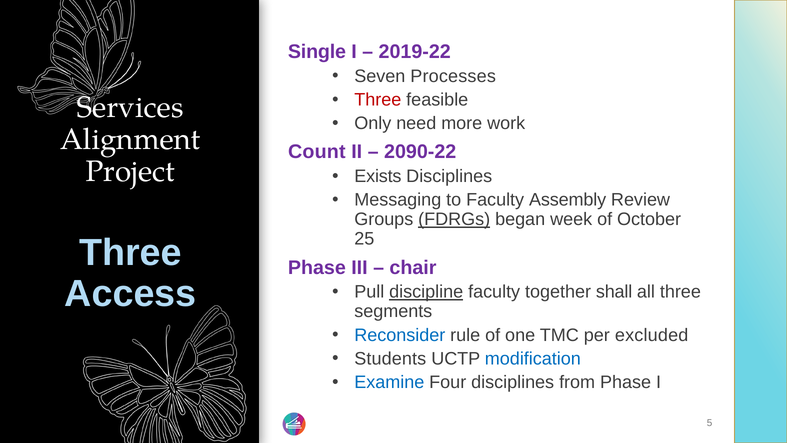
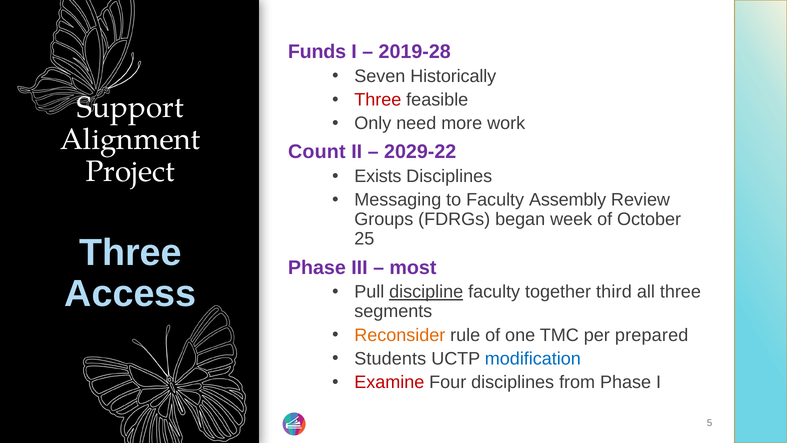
Single: Single -> Funds
2019-22: 2019-22 -> 2019-28
Processes: Processes -> Historically
Services: Services -> Support
2090-22: 2090-22 -> 2029-22
FDRGs underline: present -> none
chair: chair -> most
shall: shall -> third
Reconsider colour: blue -> orange
excluded: excluded -> prepared
Examine colour: blue -> red
